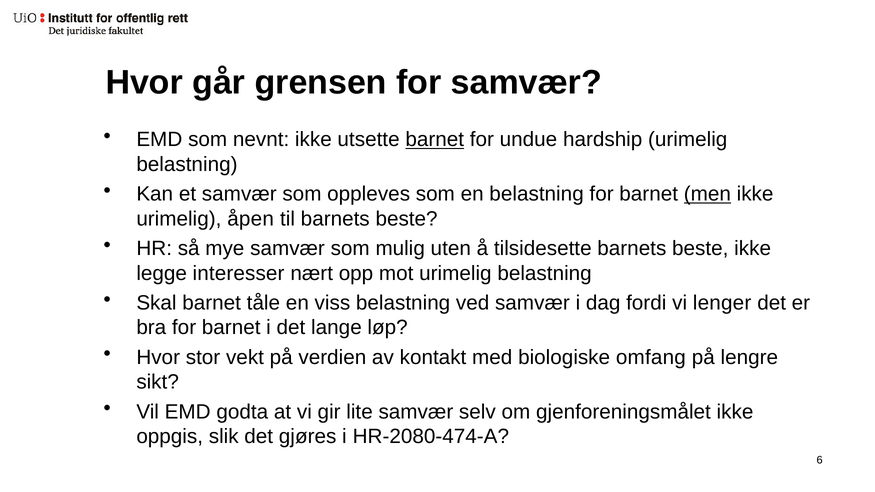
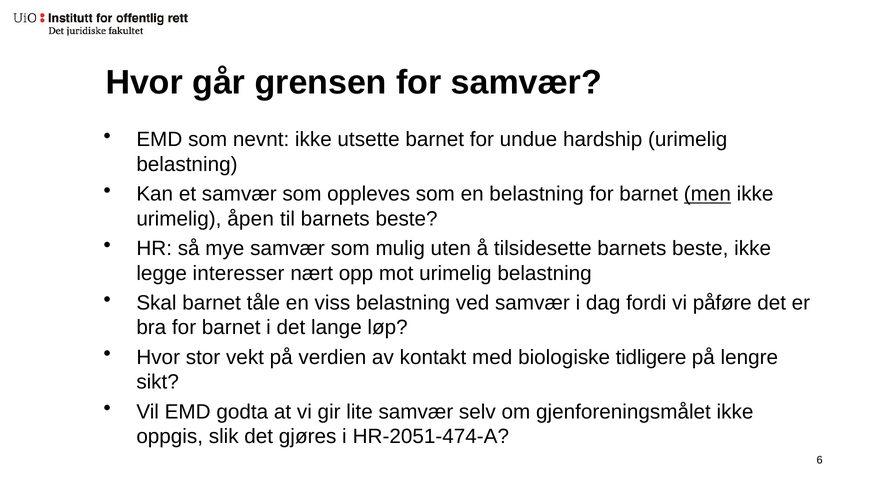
barnet at (435, 140) underline: present -> none
lenger: lenger -> påføre
omfang: omfang -> tidligere
HR-2080-474-A: HR-2080-474-A -> HR-2051-474-A
